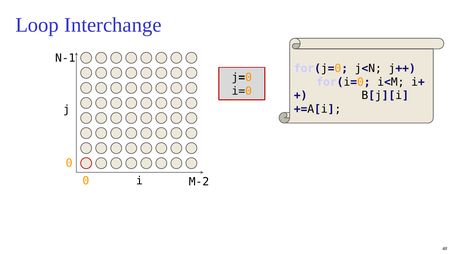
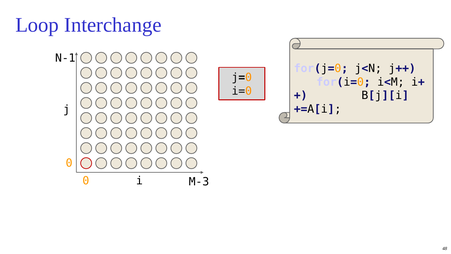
M-2: M-2 -> M-3
